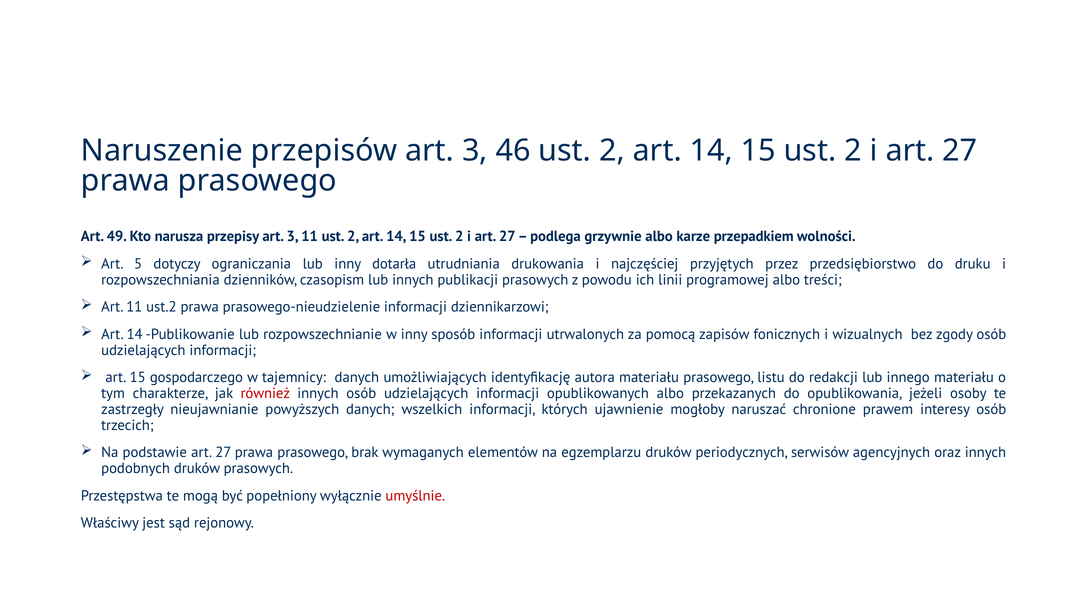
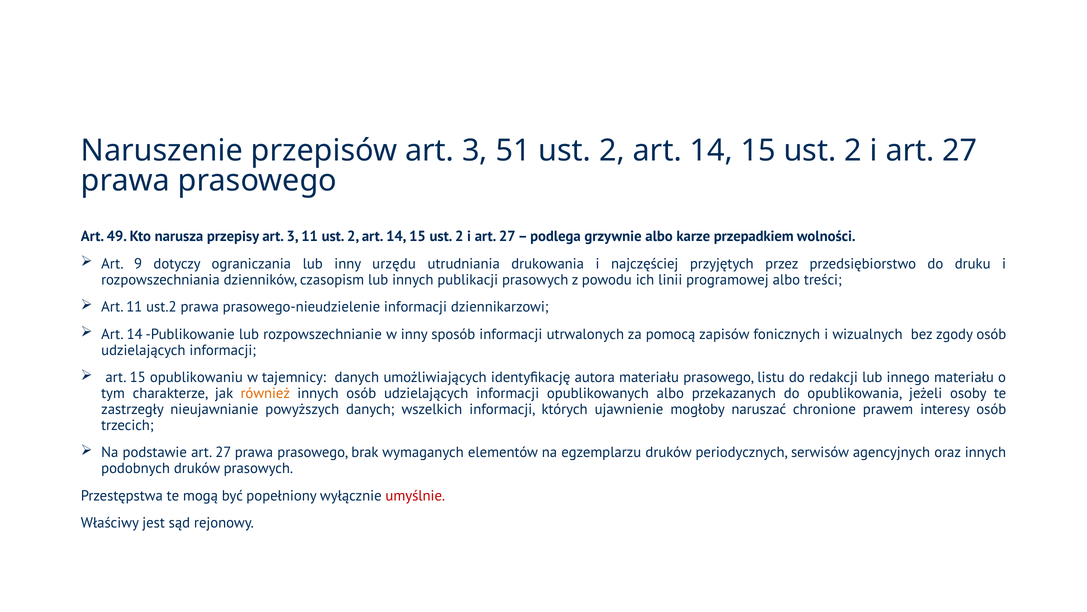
46: 46 -> 51
5: 5 -> 9
dotarła: dotarła -> urzędu
gospodarczego: gospodarczego -> opublikowaniu
również colour: red -> orange
